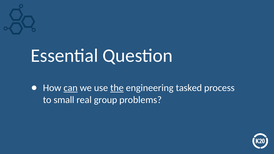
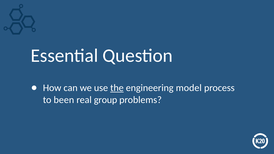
can underline: present -> none
tasked: tasked -> model
small: small -> been
